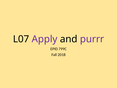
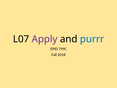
purrr colour: purple -> blue
